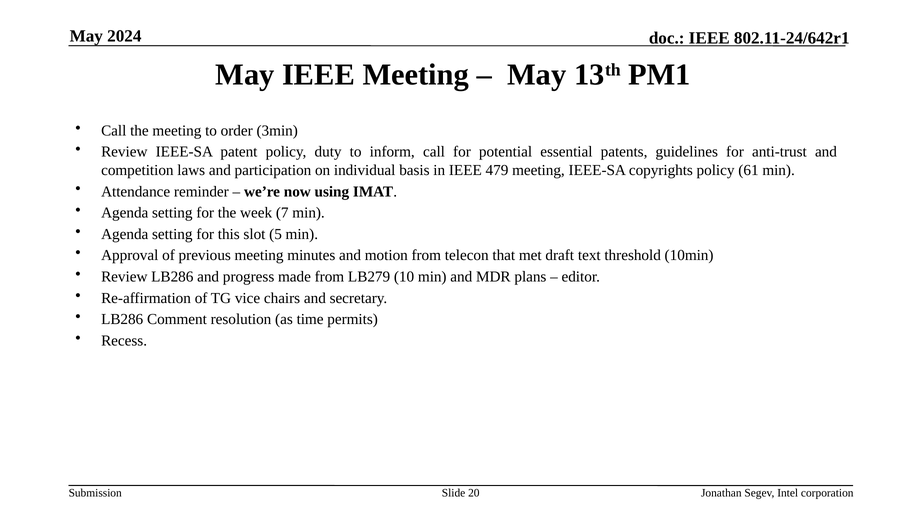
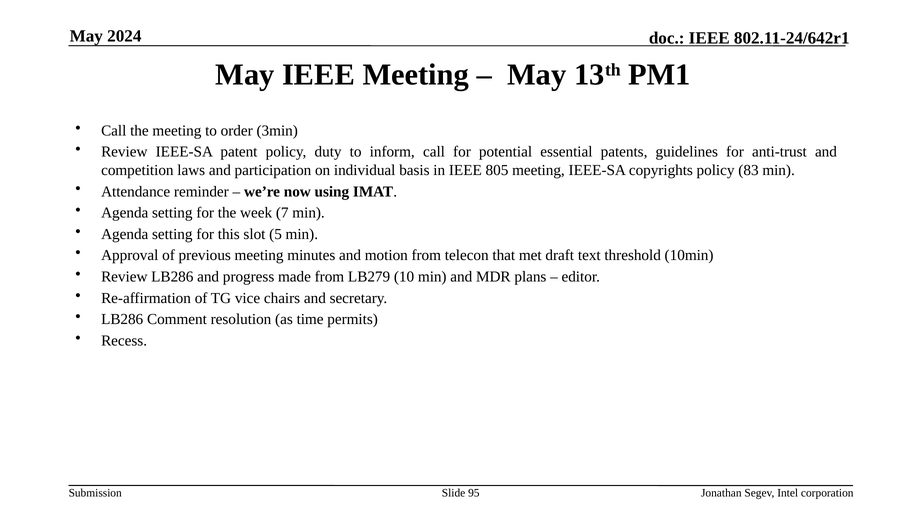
479: 479 -> 805
61: 61 -> 83
20: 20 -> 95
